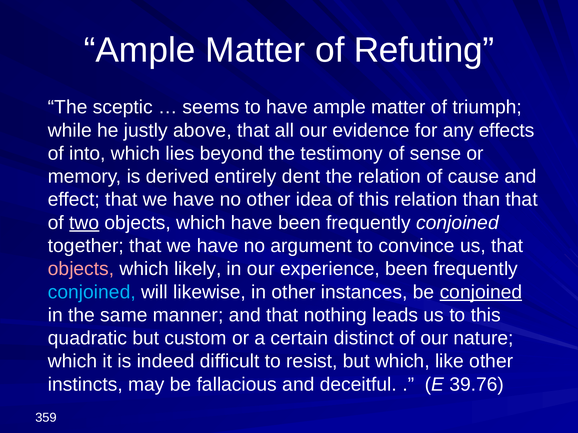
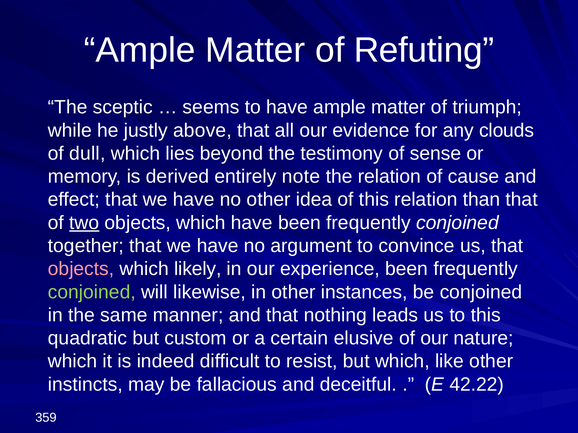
effects: effects -> clouds
into: into -> dull
dent: dent -> note
conjoined at (92, 292) colour: light blue -> light green
conjoined at (481, 292) underline: present -> none
distinct: distinct -> elusive
39.76: 39.76 -> 42.22
